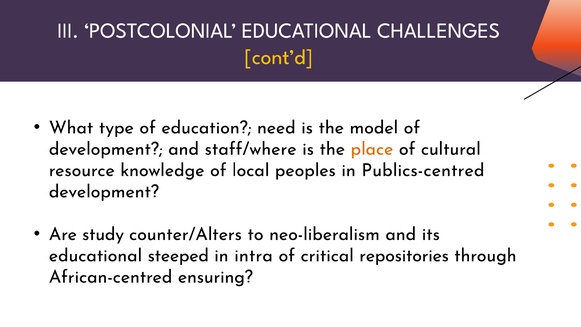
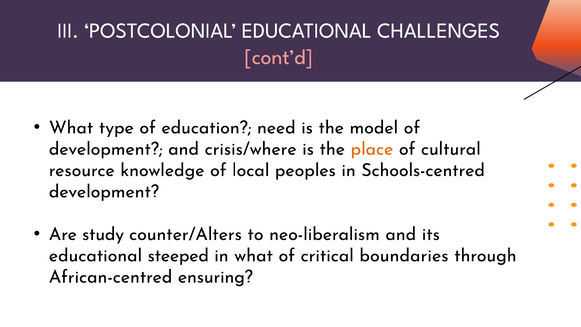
cont’d colour: yellow -> pink
staff/where: staff/where -> crisis/where
Publics-centred: Publics-centred -> Schools-centred
in intra: intra -> what
repositories: repositories -> boundaries
